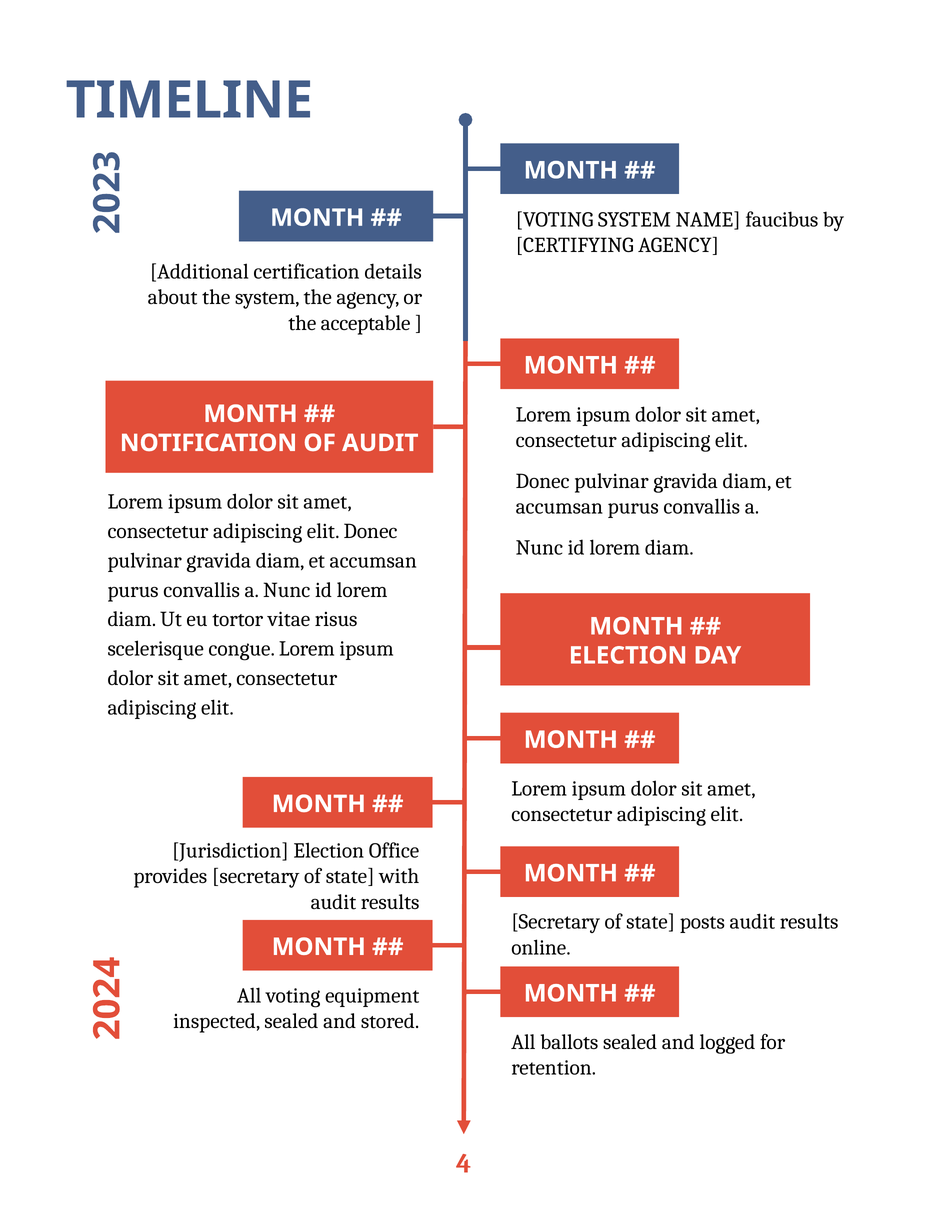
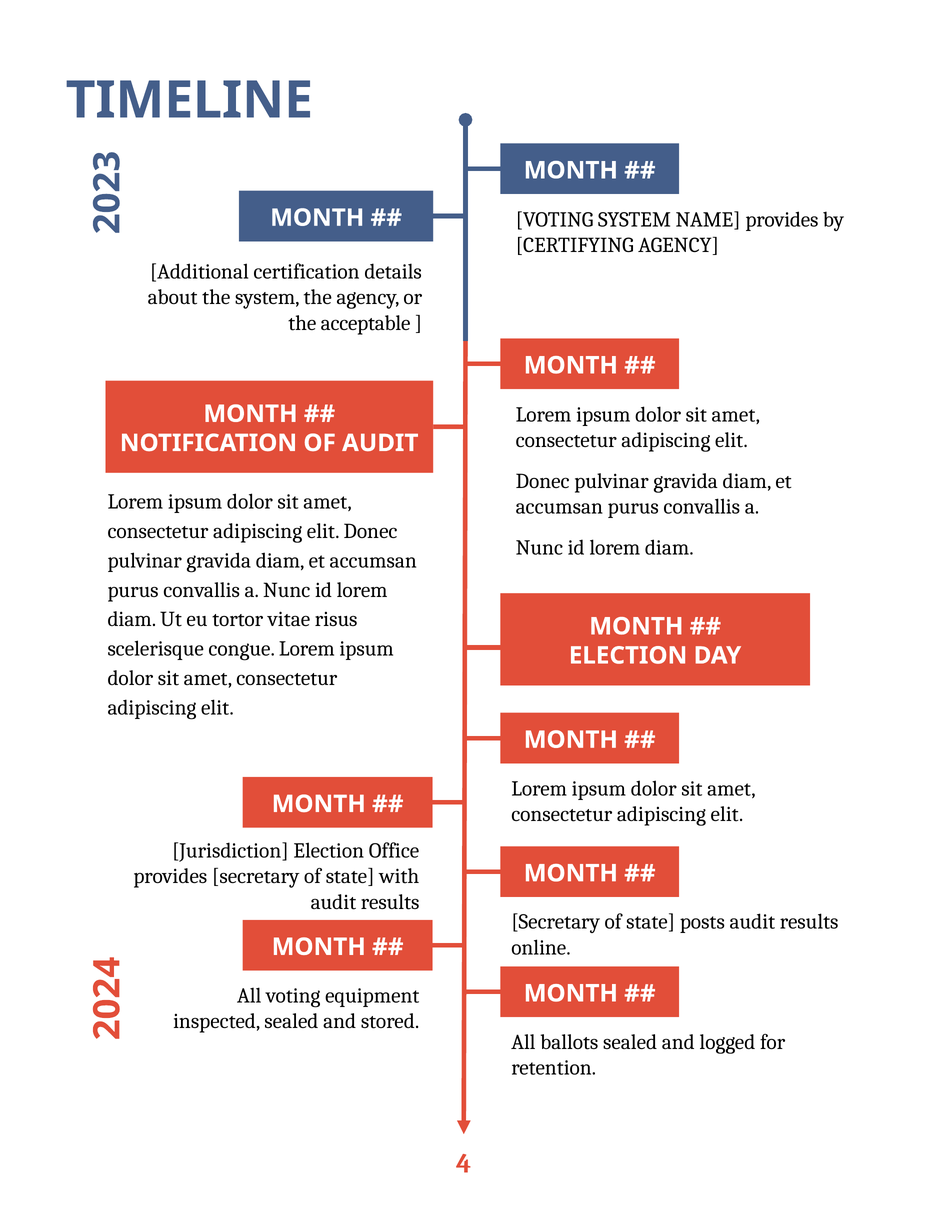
NAME faucibus: faucibus -> provides
